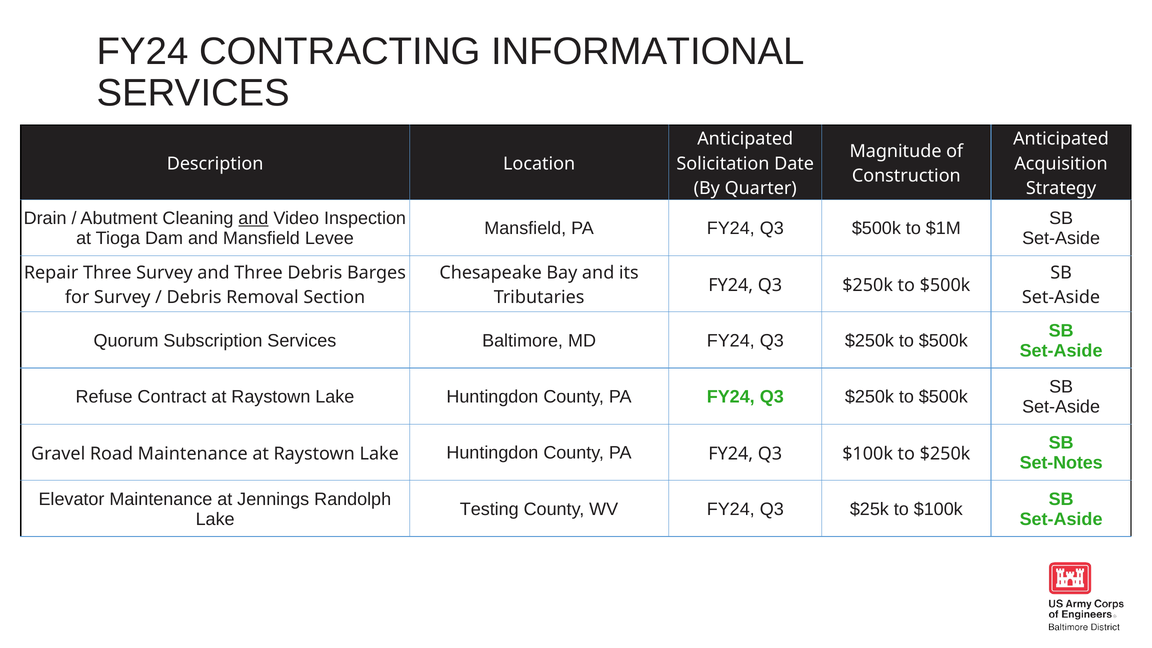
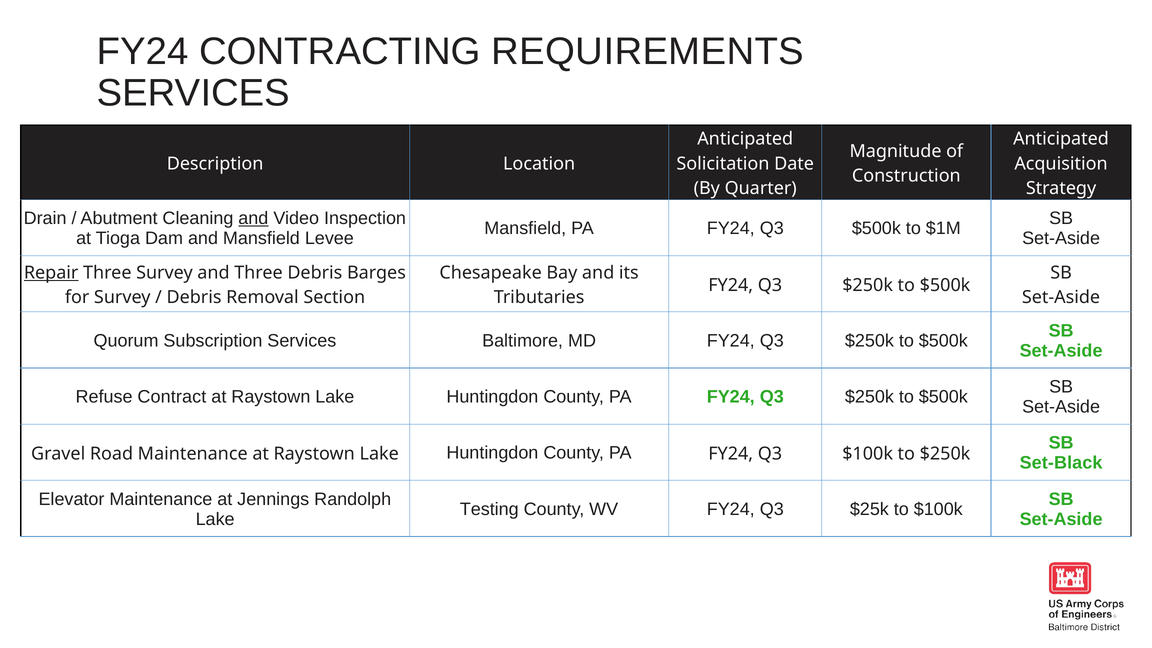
INFORMATIONAL: INFORMATIONAL -> REQUIREMENTS
Repair underline: none -> present
Set-Notes: Set-Notes -> Set-Black
